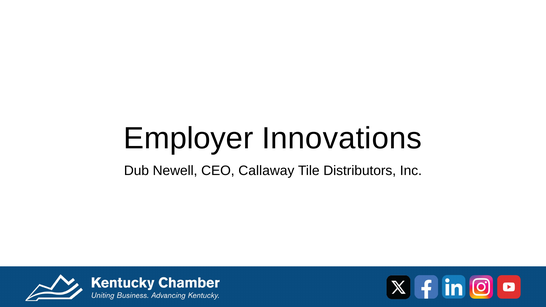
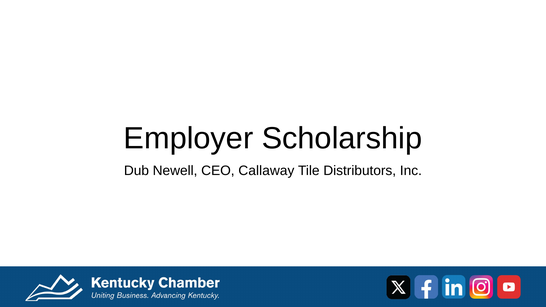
Innovations: Innovations -> Scholarship
